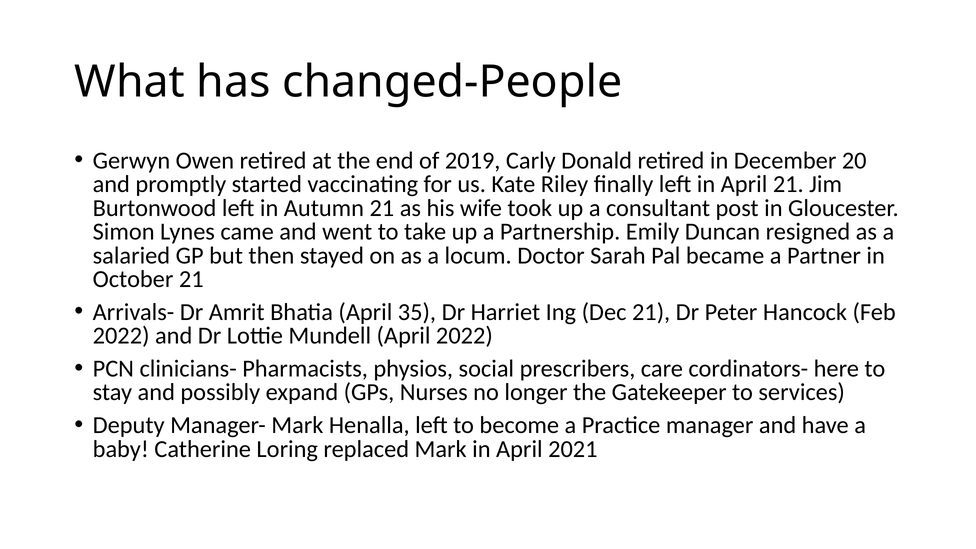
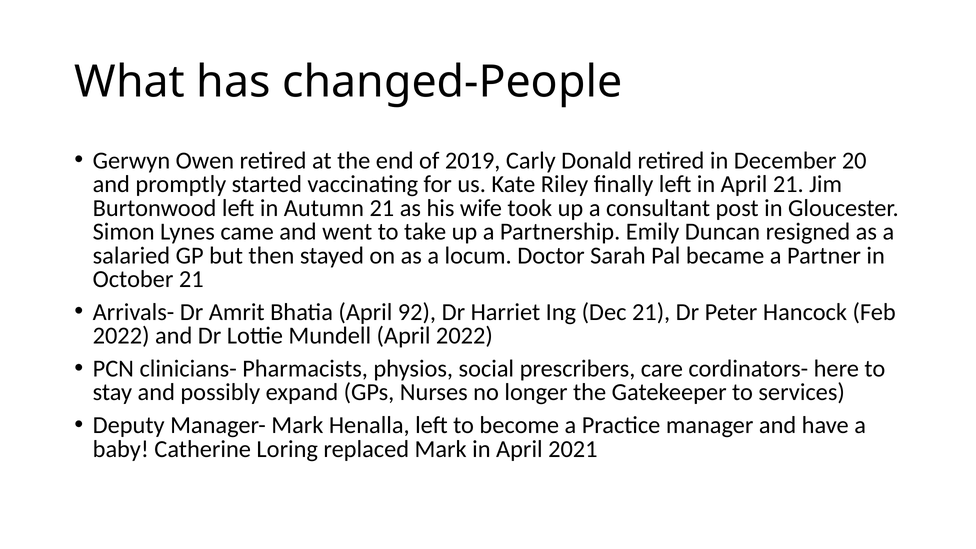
35: 35 -> 92
